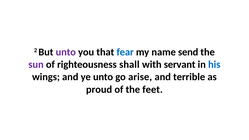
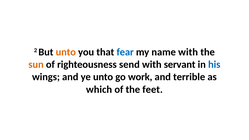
unto at (66, 52) colour: purple -> orange
name send: send -> with
sun colour: purple -> orange
shall: shall -> send
arise: arise -> work
proud: proud -> which
